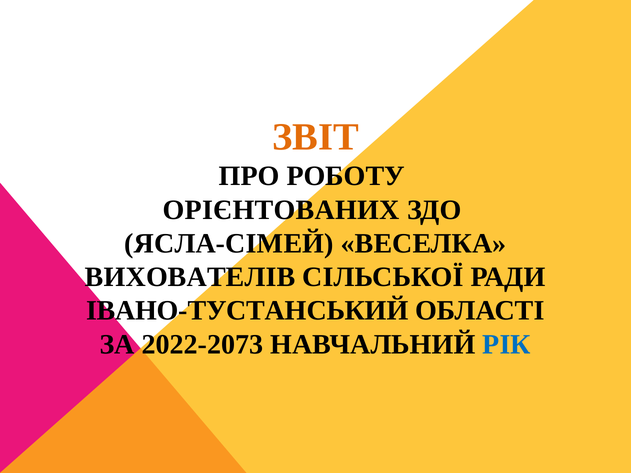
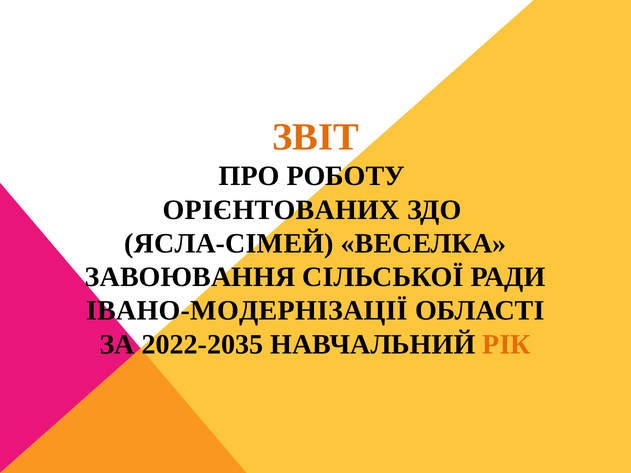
ВИХОВАТЕЛІВ: ВИХОВАТЕЛІВ -> ЗАВОЮВАННЯ
ІВАНО-ТУСТАНСЬКИЙ: ІВАНО-ТУСТАНСЬКИЙ -> ІВАНО-МОДЕРНІЗАЦІЇ
2022-2073: 2022-2073 -> 2022-2035
РІК colour: blue -> orange
